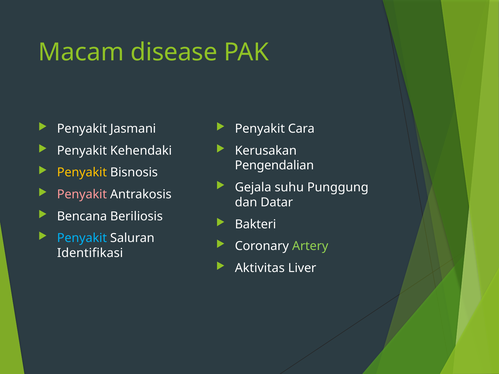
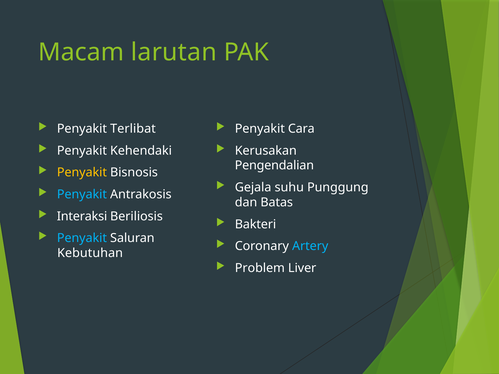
disease: disease -> larutan
Jasmani: Jasmani -> Terlibat
Penyakit at (82, 194) colour: pink -> light blue
Datar: Datar -> Batas
Bencana: Bencana -> Interaksi
Artery colour: light green -> light blue
Identifikasi: Identifikasi -> Kebutuhan
Aktivitas: Aktivitas -> Problem
